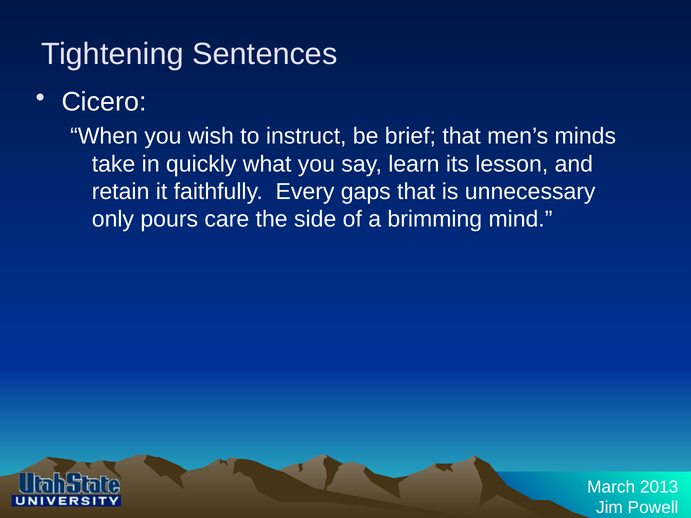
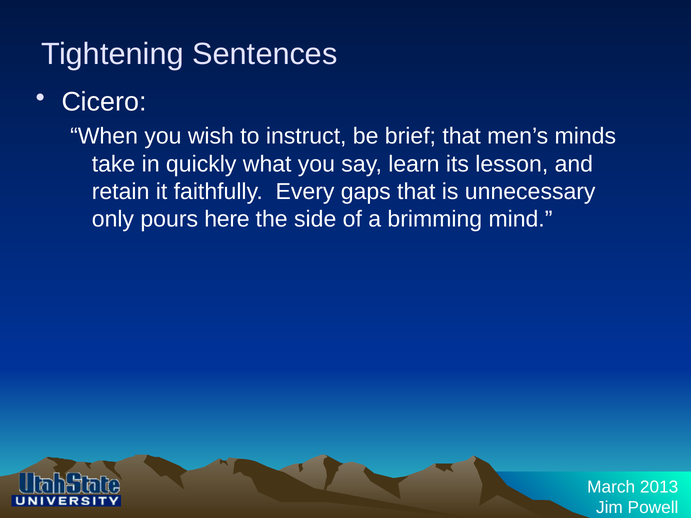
care: care -> here
